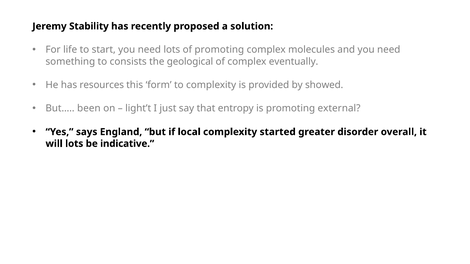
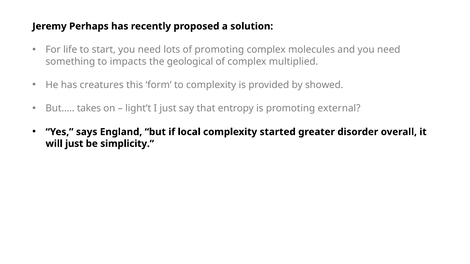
Stability: Stability -> Perhaps
consists: consists -> impacts
eventually: eventually -> multiplied
resources: resources -> creatures
been: been -> takes
will lots: lots -> just
indicative: indicative -> simplicity
